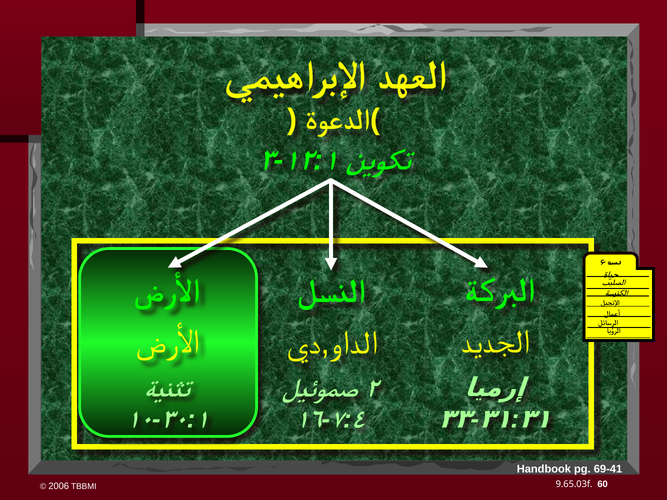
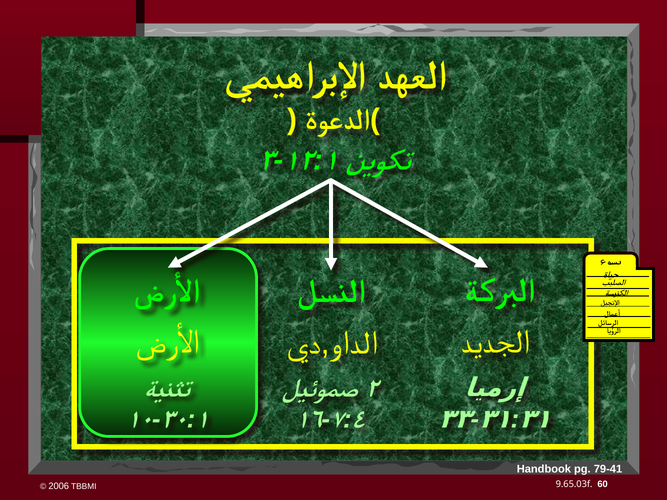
69-41: 69-41 -> 79-41
